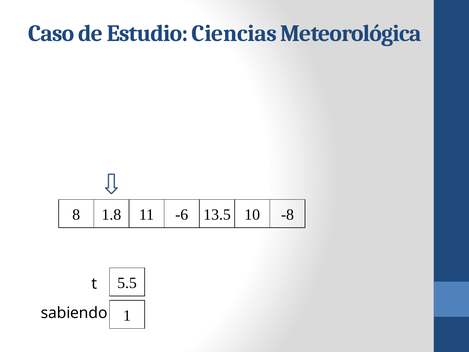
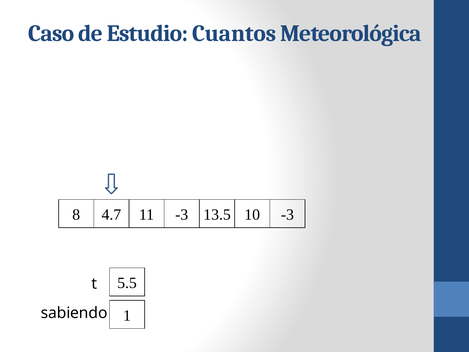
Ciencias: Ciencias -> Cuantos
1.8: 1.8 -> 4.7
11 -6: -6 -> -3
10 -8: -8 -> -3
